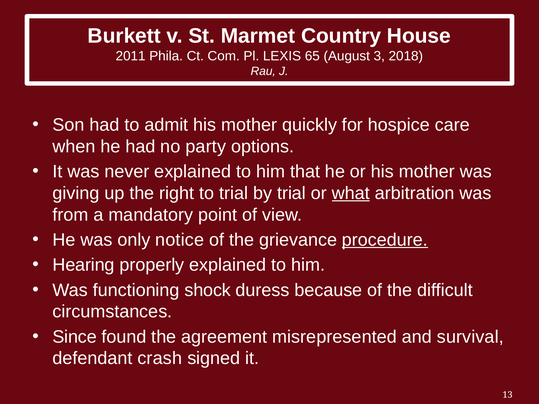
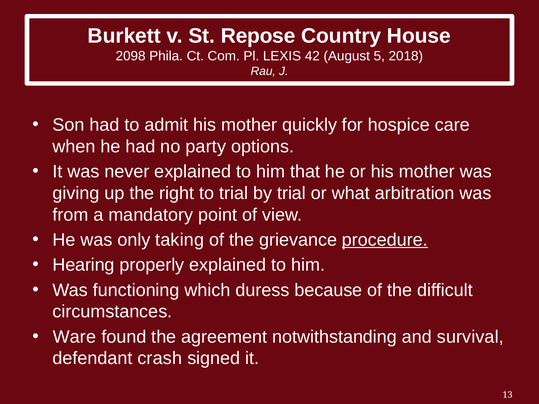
Marmet: Marmet -> Repose
2011: 2011 -> 2098
65: 65 -> 42
3: 3 -> 5
what underline: present -> none
notice: notice -> taking
shock: shock -> which
Since: Since -> Ware
misrepresented: misrepresented -> notwithstanding
